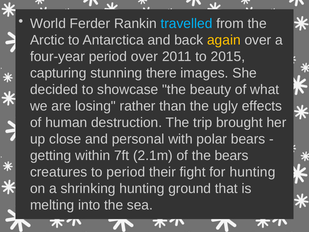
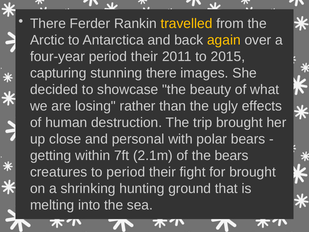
World at (48, 24): World -> There
travelled colour: light blue -> yellow
four-year period over: over -> their
for hunting: hunting -> brought
